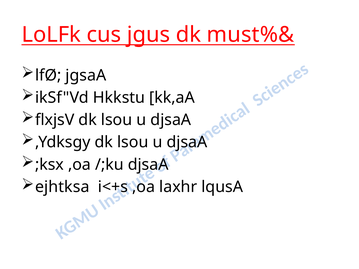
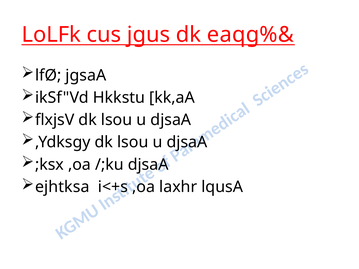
must%&: must%& -> eaqg%&
